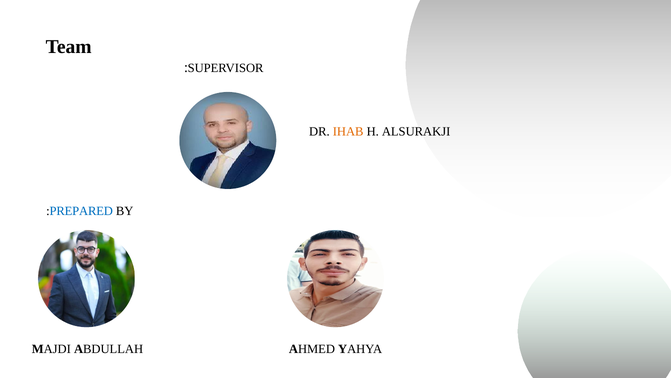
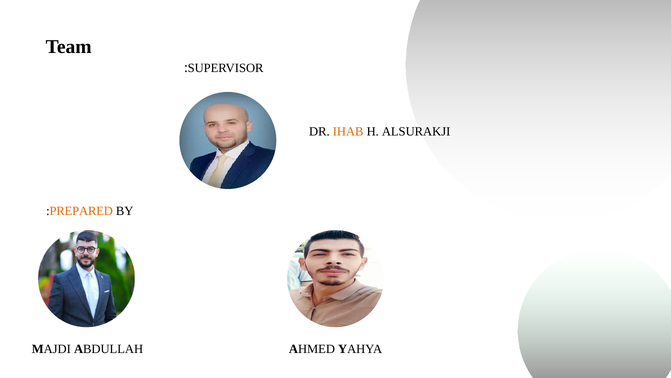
PREPARED colour: blue -> orange
